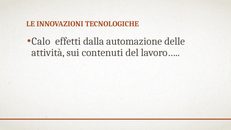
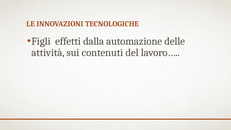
Calo: Calo -> Figli
